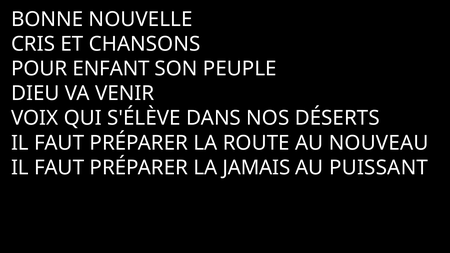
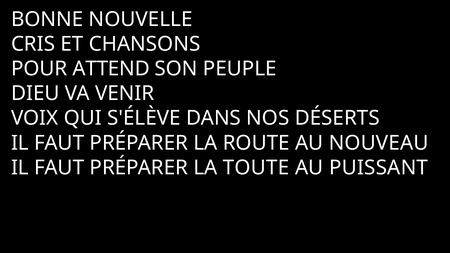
ENFANT: ENFANT -> ATTEND
JAMAIS: JAMAIS -> TOUTE
